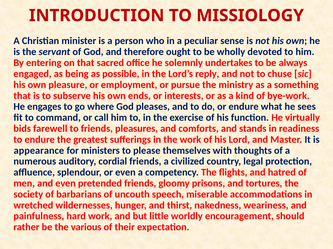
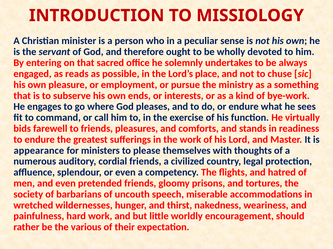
being: being -> reads
reply: reply -> place
